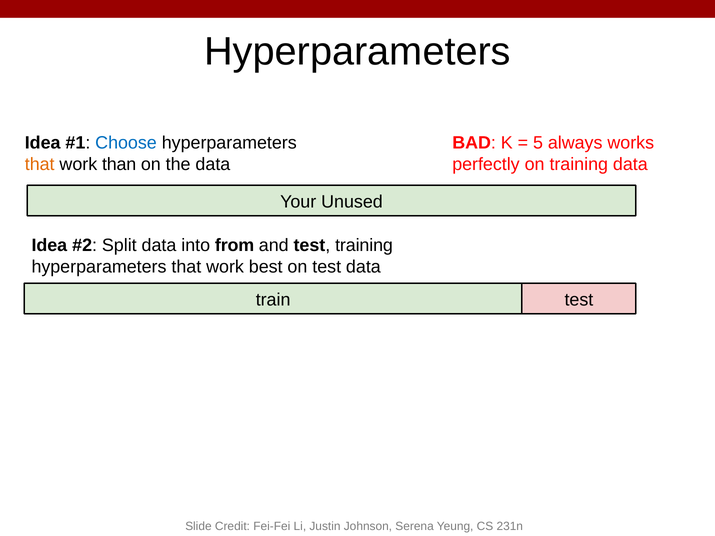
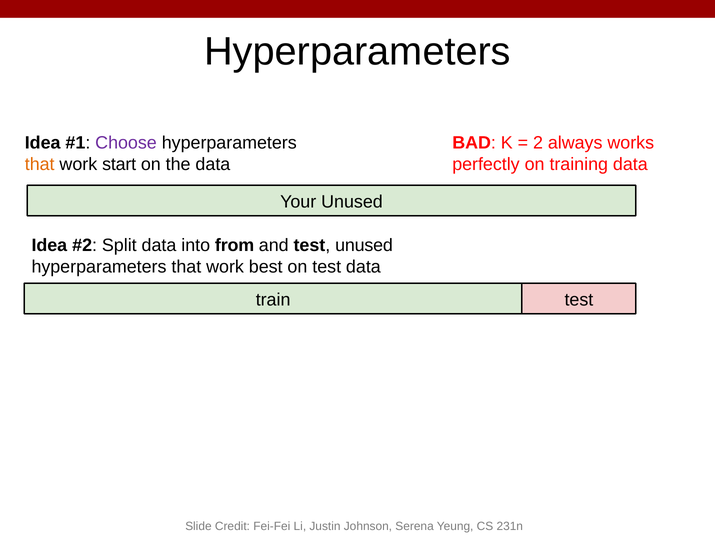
5: 5 -> 2
Choose colour: blue -> purple
than: than -> start
test training: training -> unused
